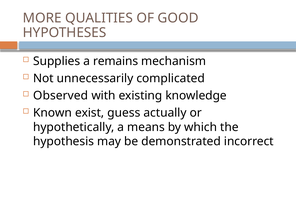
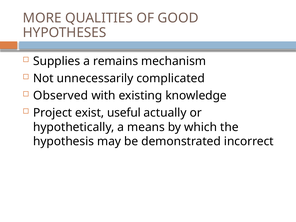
Known: Known -> Project
guess: guess -> useful
